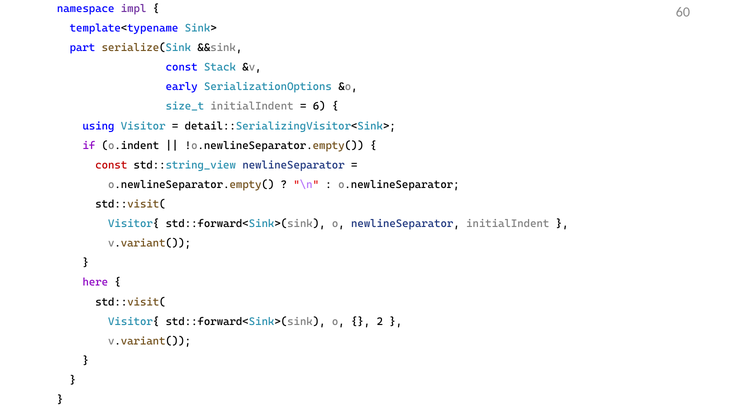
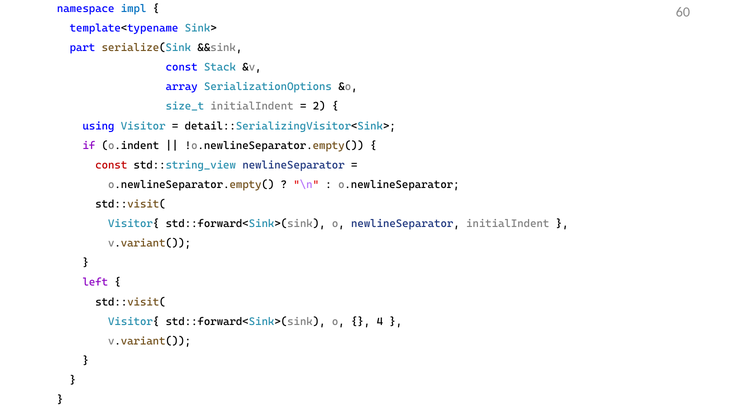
impl colour: purple -> blue
early: early -> array
6: 6 -> 2
here: here -> left
2: 2 -> 4
